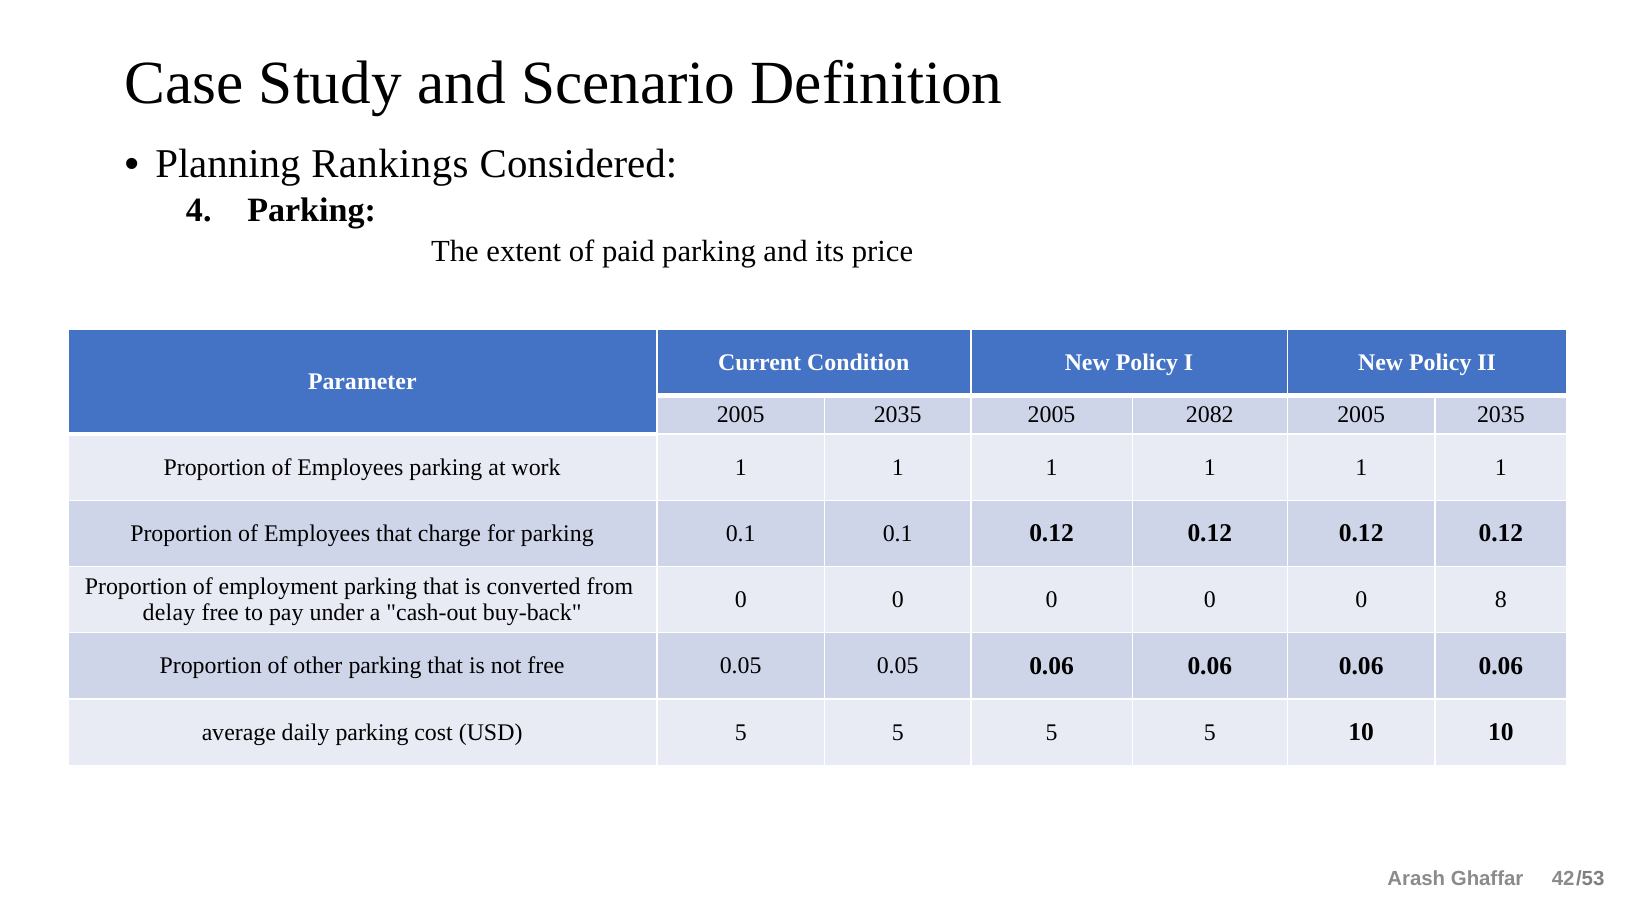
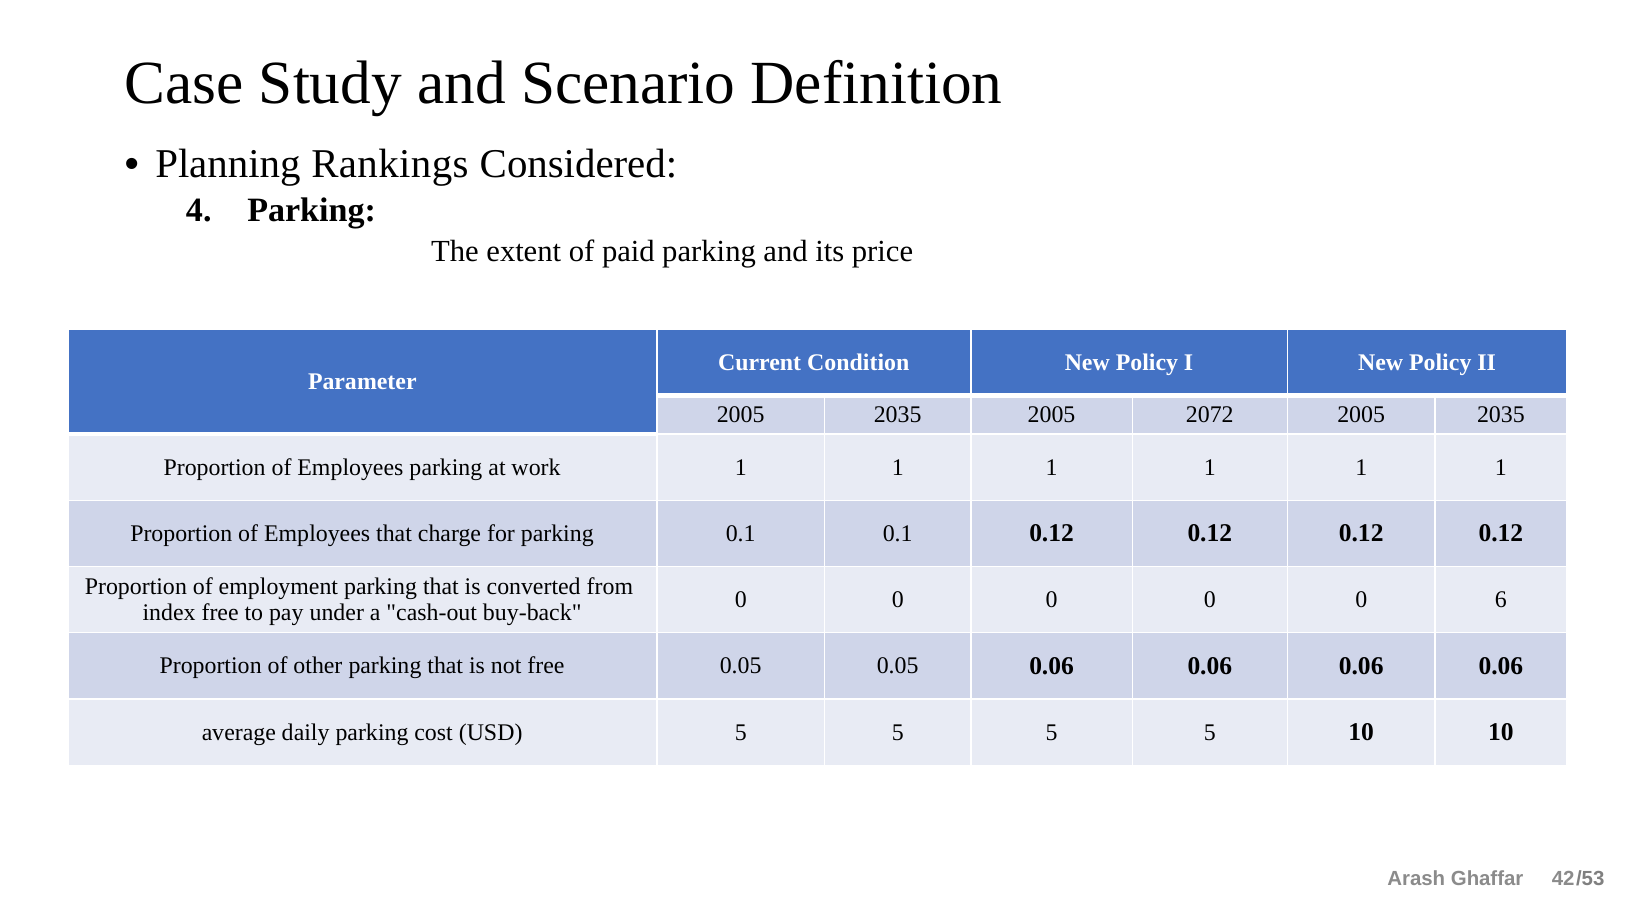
2082: 2082 -> 2072
8: 8 -> 6
delay: delay -> index
